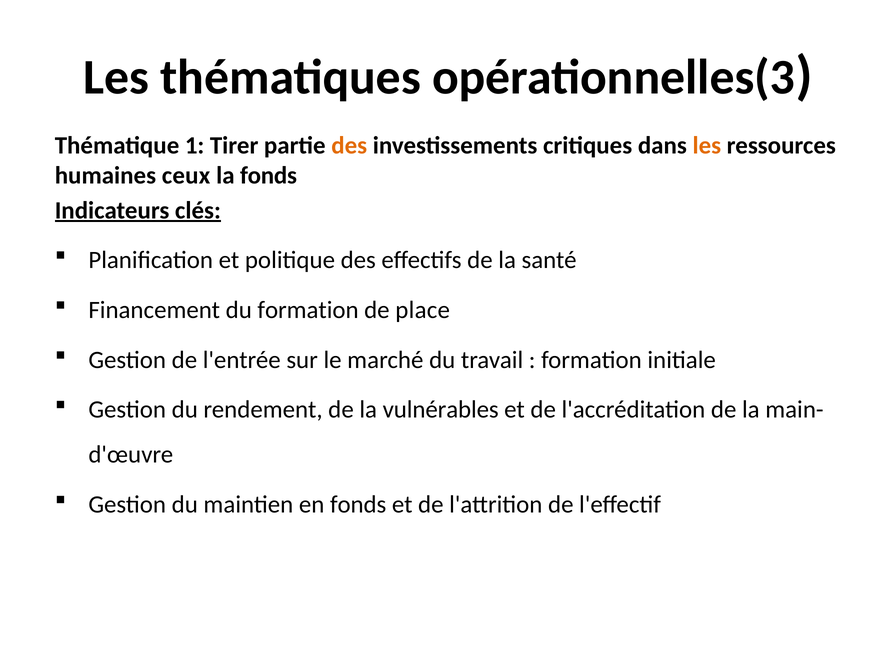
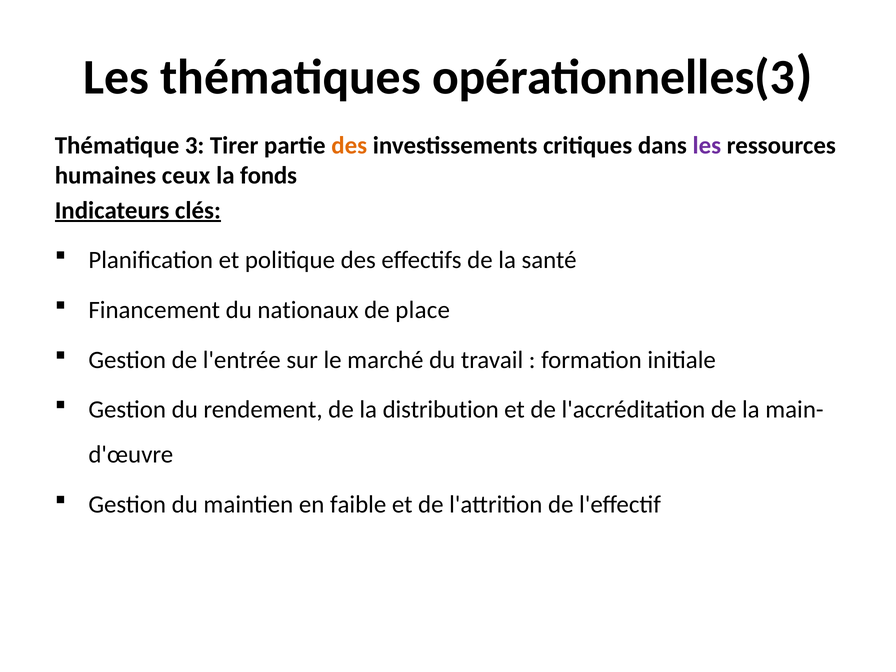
1: 1 -> 3
les at (707, 146) colour: orange -> purple
du formation: formation -> nationaux
vulnérables: vulnérables -> distribution
en fonds: fonds -> faible
